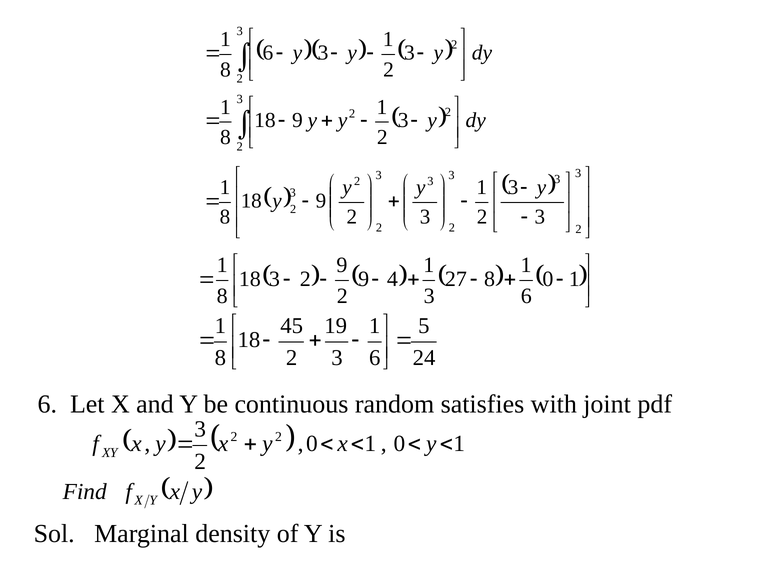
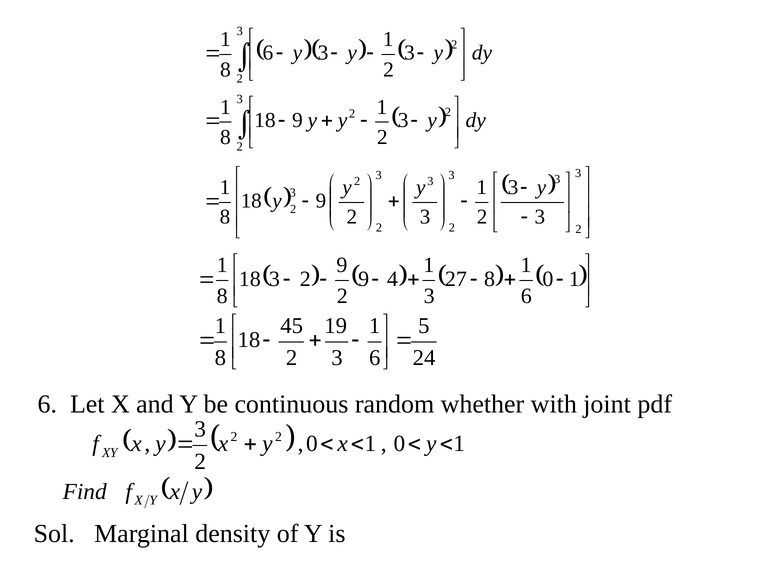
satisfies: satisfies -> whether
